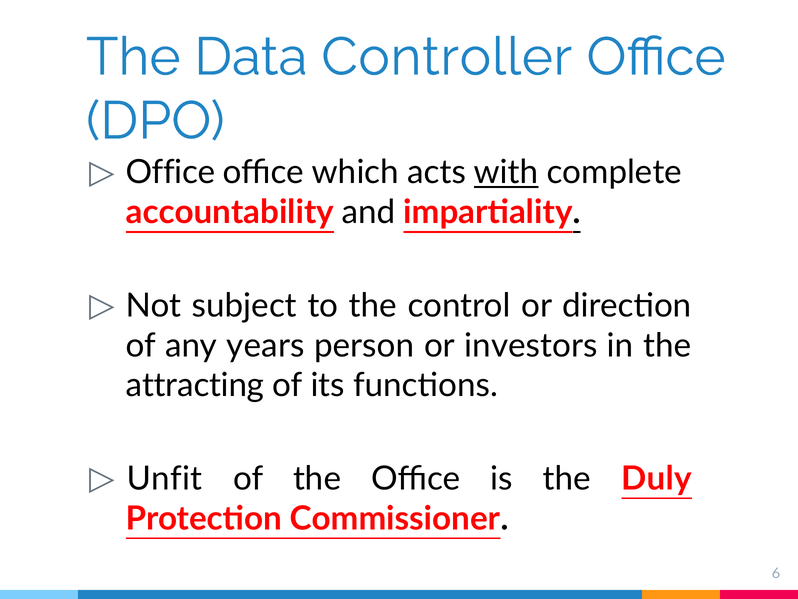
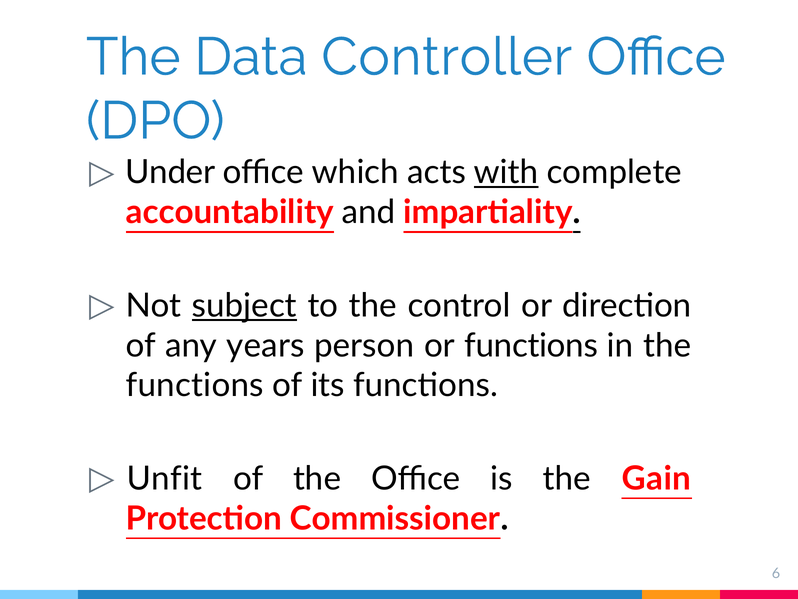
Office at (170, 172): Office -> Under
subject underline: none -> present
or investors: investors -> functions
attracting at (195, 385): attracting -> functions
Duly: Duly -> Gain
